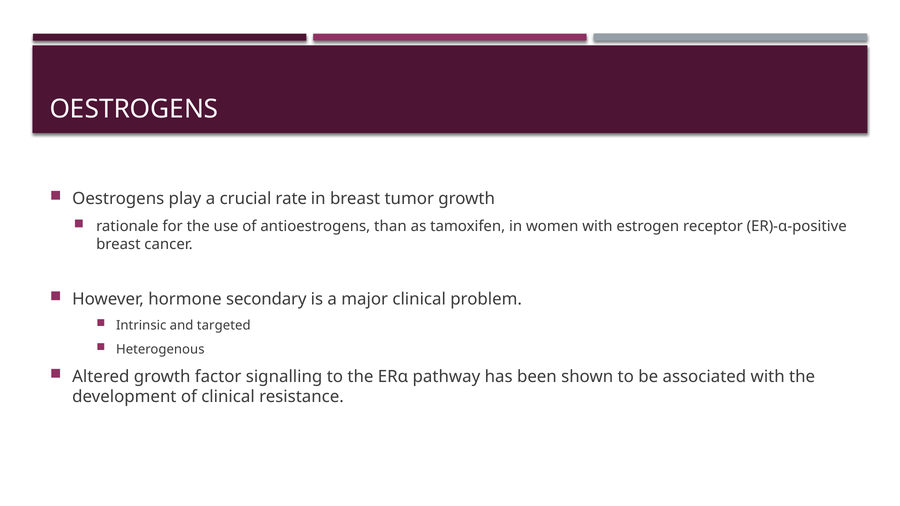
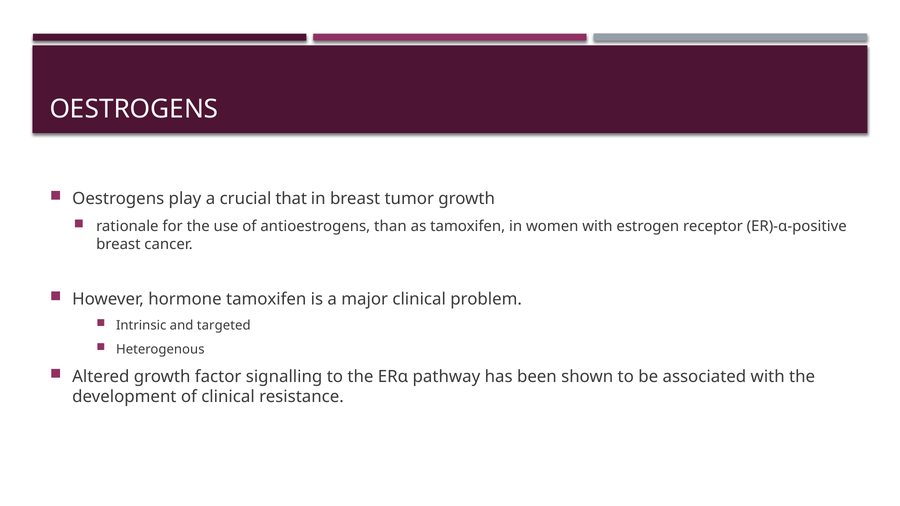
rate: rate -> that
hormone secondary: secondary -> tamoxifen
